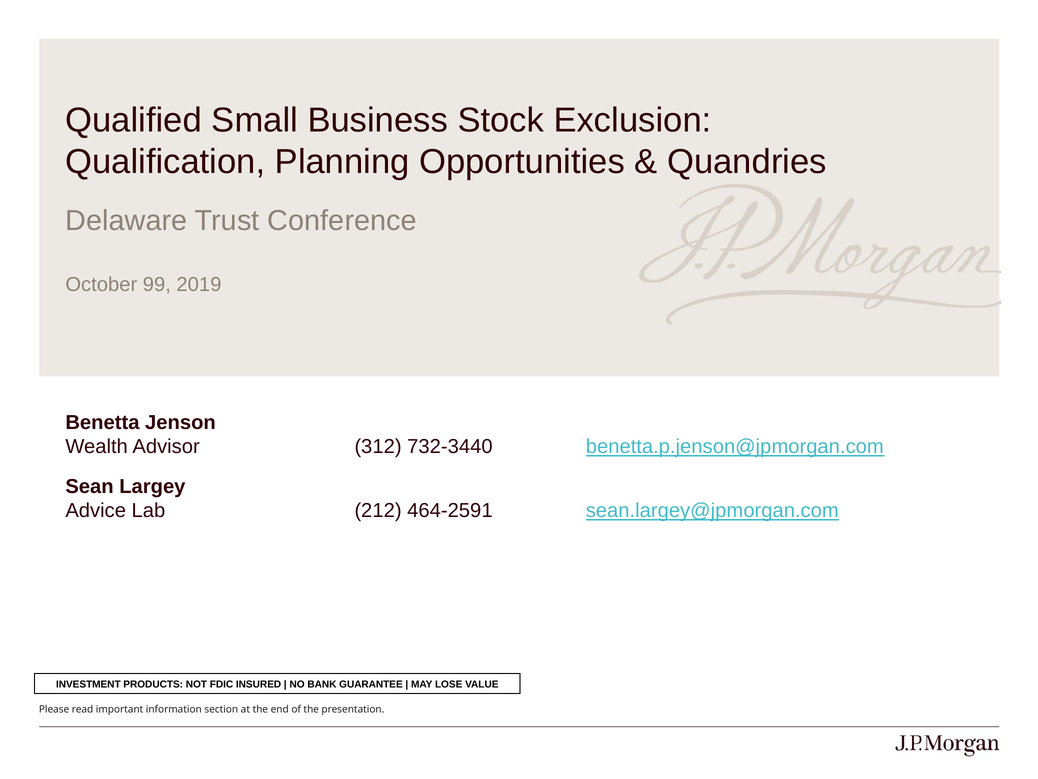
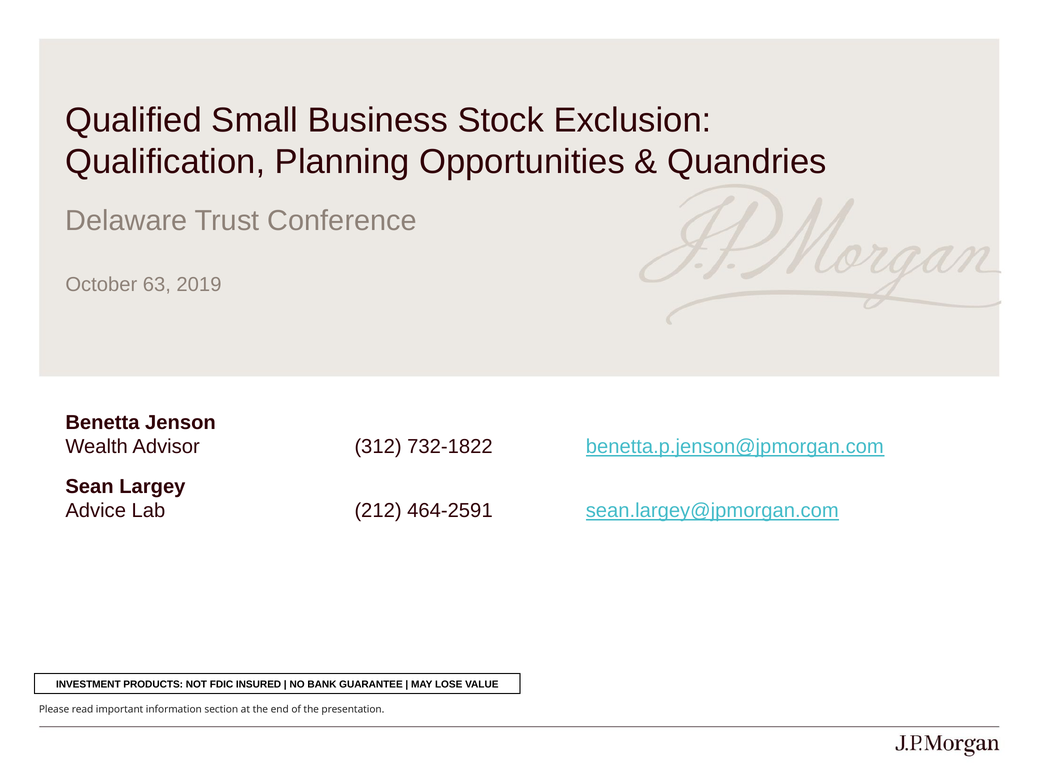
99: 99 -> 63
732-3440: 732-3440 -> 732-1822
